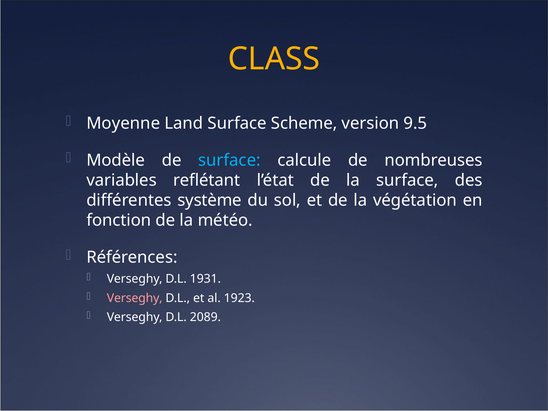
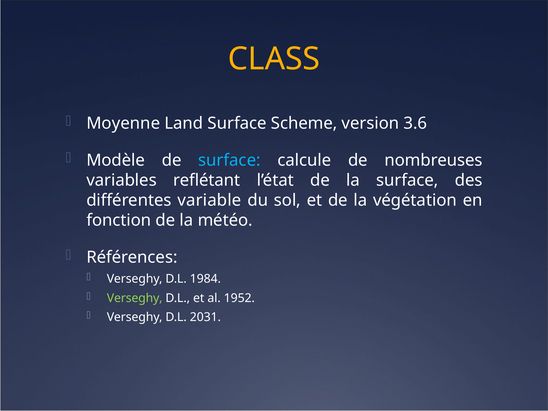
9.5: 9.5 -> 3.6
système: système -> variable
1931: 1931 -> 1984
Verseghy at (135, 298) colour: pink -> light green
1923: 1923 -> 1952
2089: 2089 -> 2031
